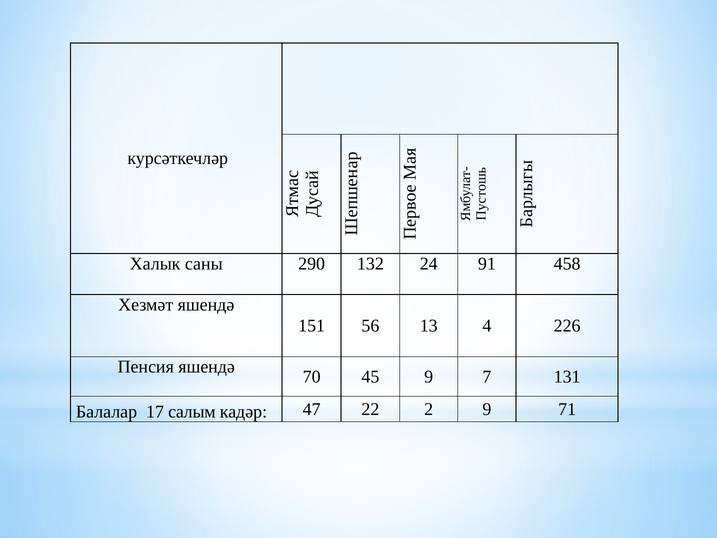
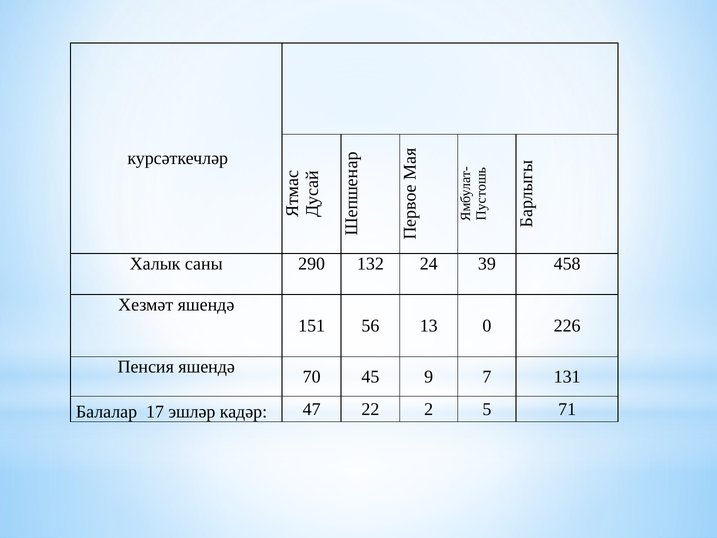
91: 91 -> 39
4: 4 -> 0
салым: салым -> эшләр
2 9: 9 -> 5
